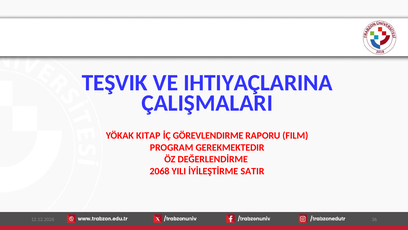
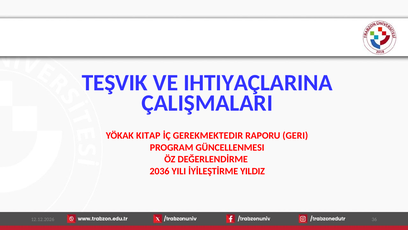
GÖREVLENDIRME: GÖREVLENDIRME -> GEREKMEKTEDIR
FILM: FILM -> GERI
GEREKMEKTEDIR: GEREKMEKTEDIR -> GÜNCELLENMESI
2068: 2068 -> 2036
SATIR: SATIR -> YILDIZ
